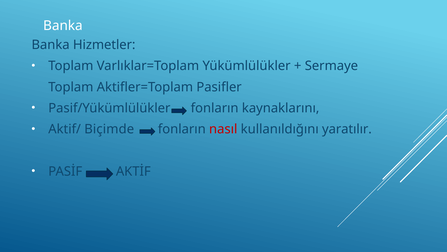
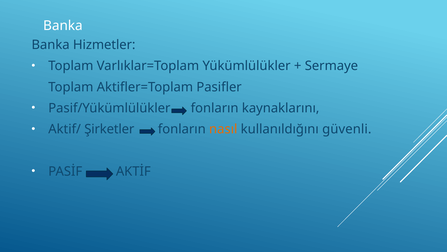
Biçimde: Biçimde -> Şirketler
nasıl colour: red -> orange
yaratılır: yaratılır -> güvenli
